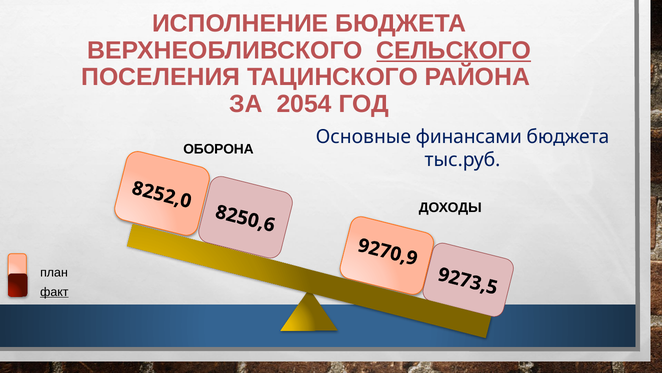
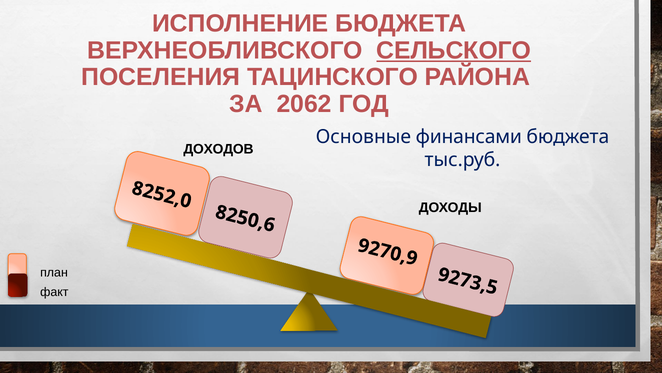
2054: 2054 -> 2062
ОБОРОНА: ОБОРОНА -> ДОХОДОВ
факт underline: present -> none
